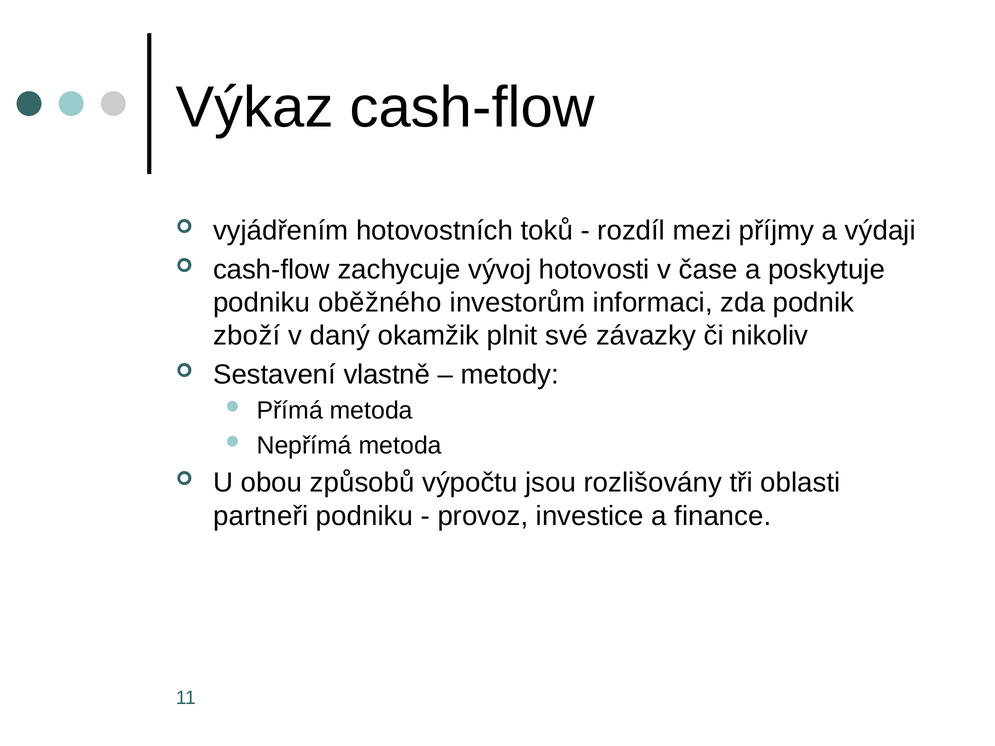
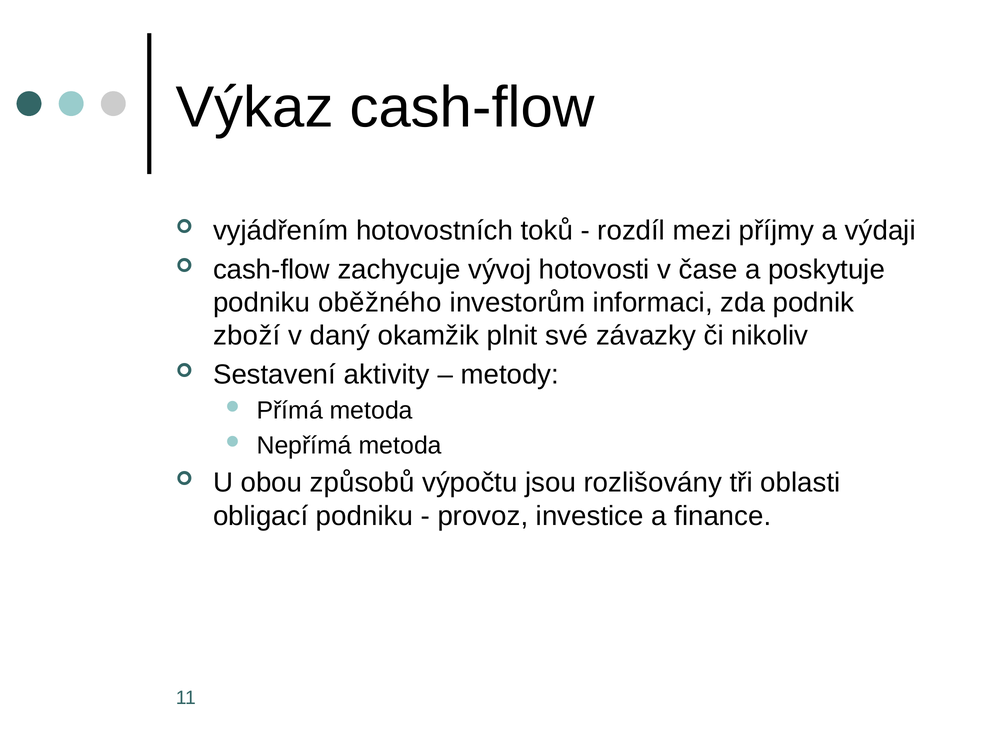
vlastně: vlastně -> aktivity
partneři: partneři -> obligací
